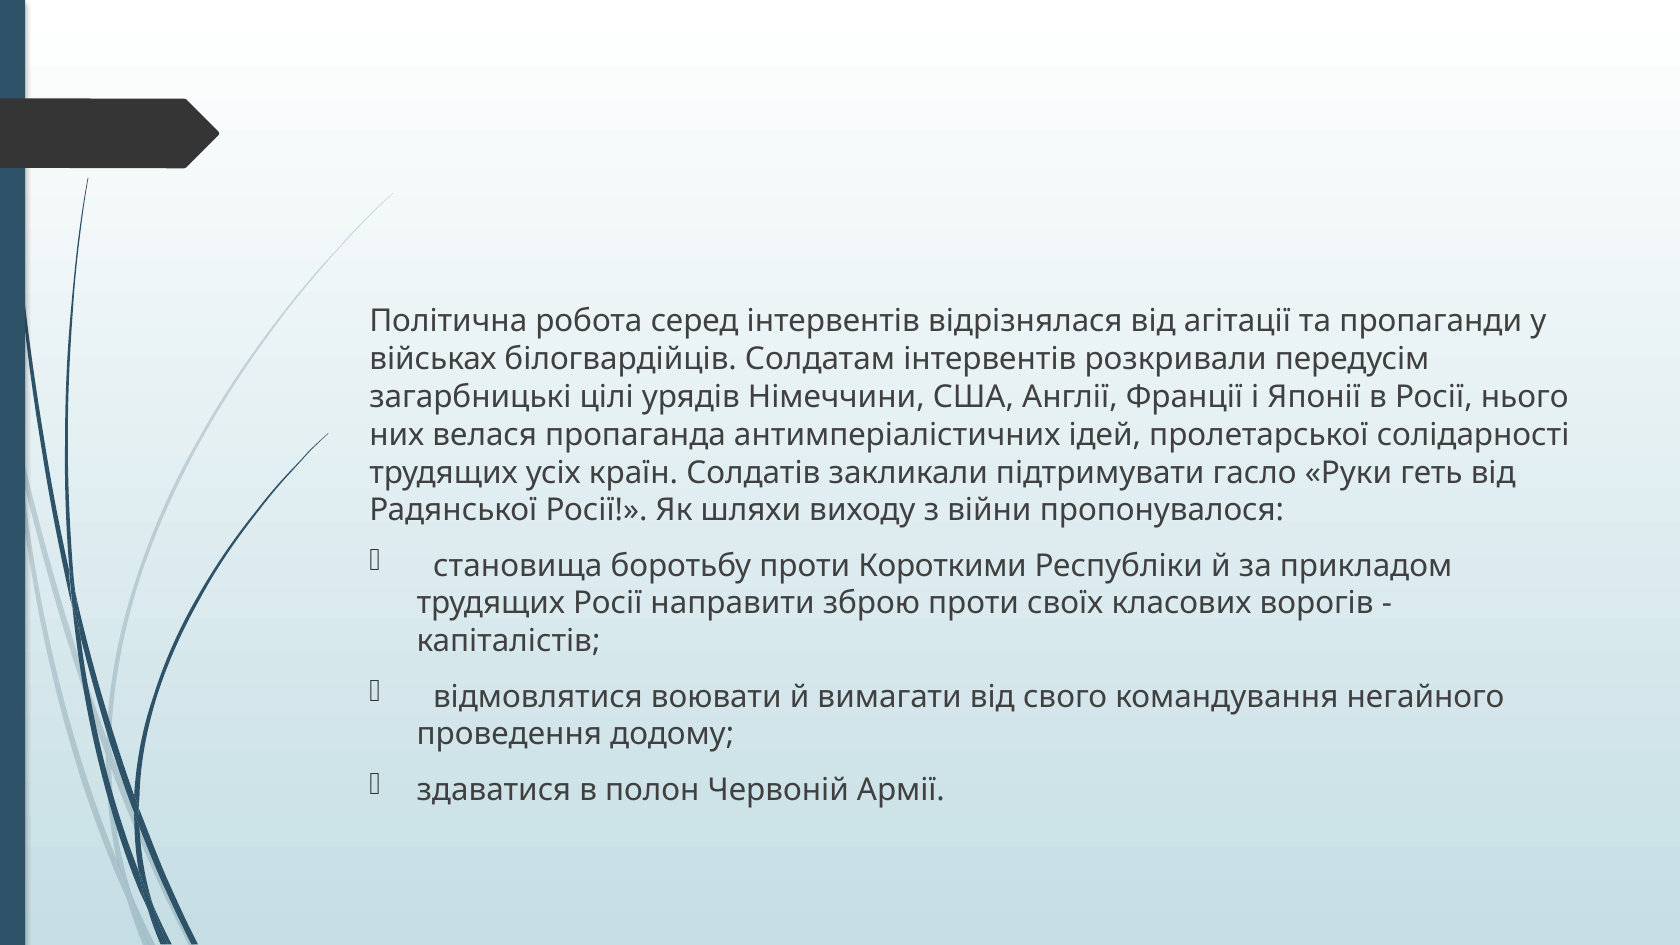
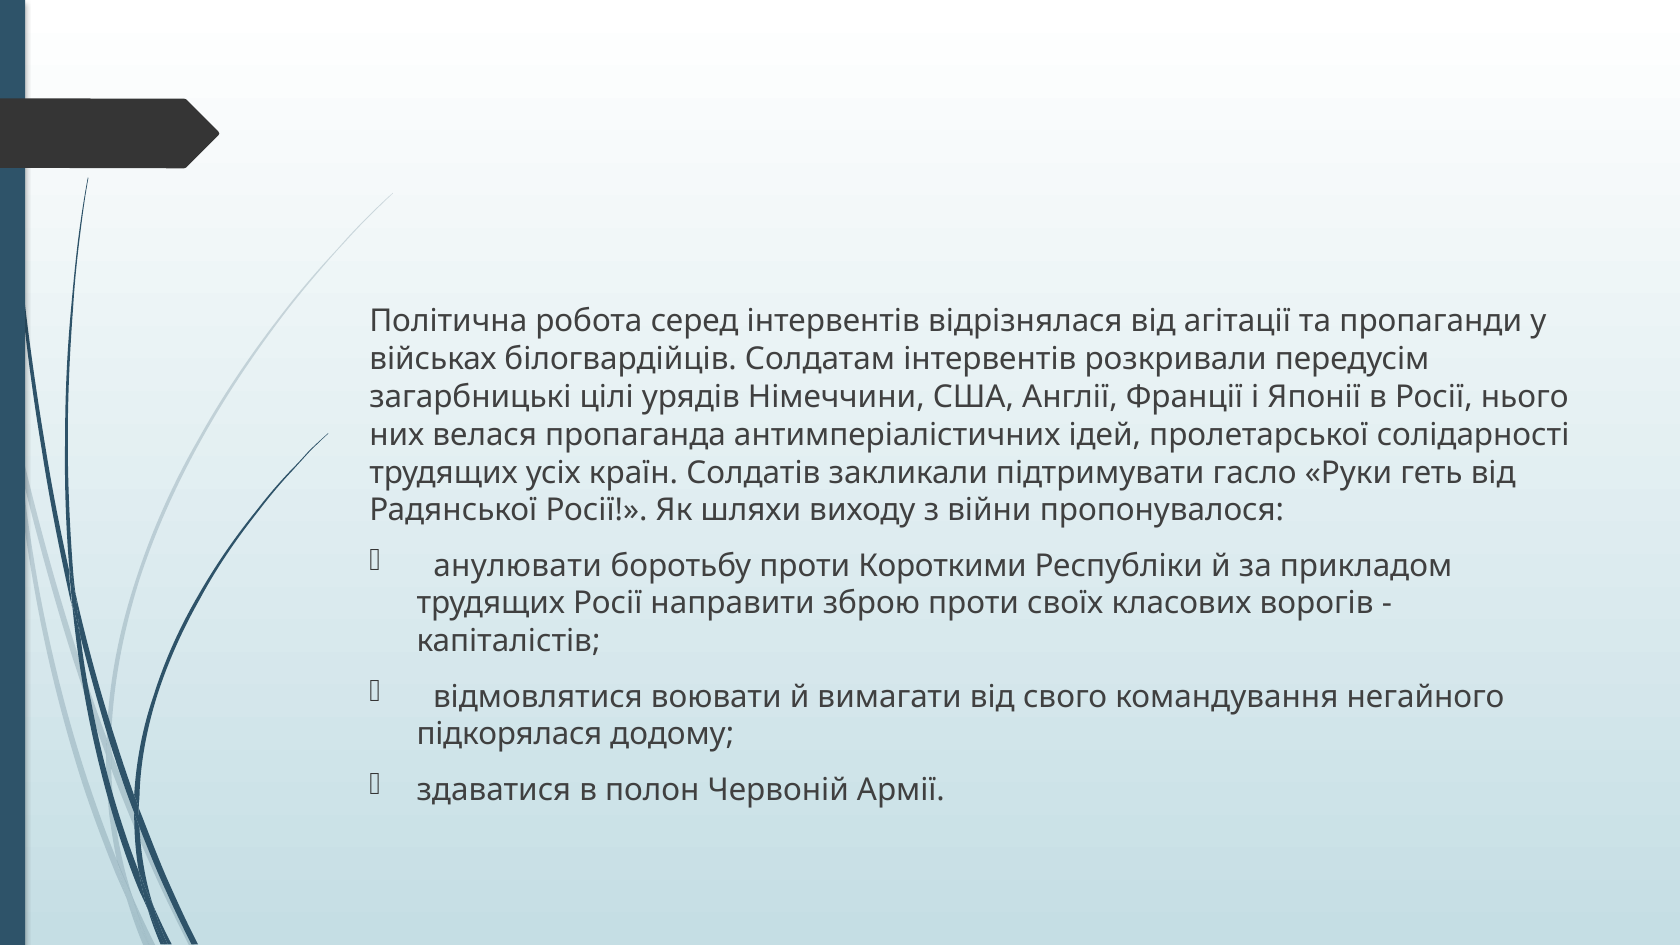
становища: становища -> анулювати
проведення: проведення -> підкорялася
